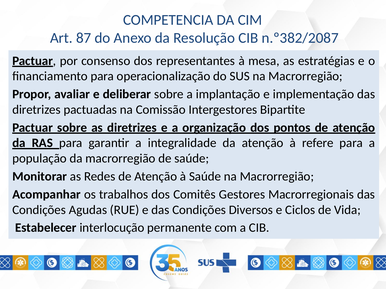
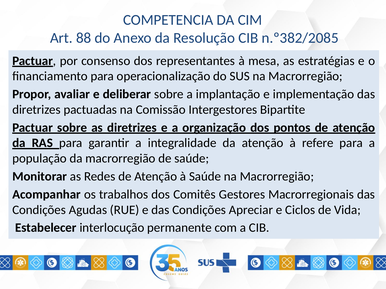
87: 87 -> 88
n.º382/2087: n.º382/2087 -> n.º382/2085
Diversos: Diversos -> Apreciar
